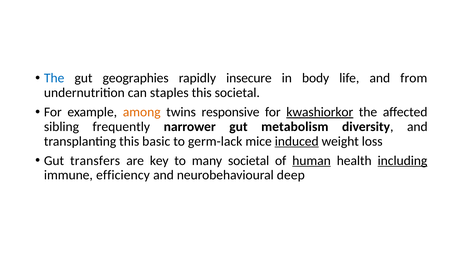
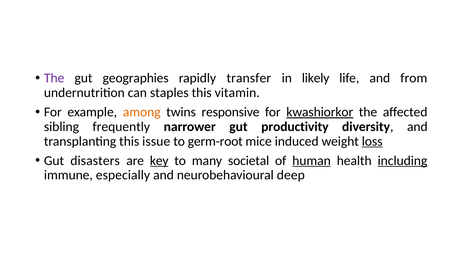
The at (54, 78) colour: blue -> purple
insecure: insecure -> transfer
body: body -> likely
this societal: societal -> vitamin
metabolism: metabolism -> productivity
basic: basic -> issue
germ-lack: germ-lack -> germ-root
induced underline: present -> none
loss underline: none -> present
transfers: transfers -> disasters
key underline: none -> present
efficiency: efficiency -> especially
